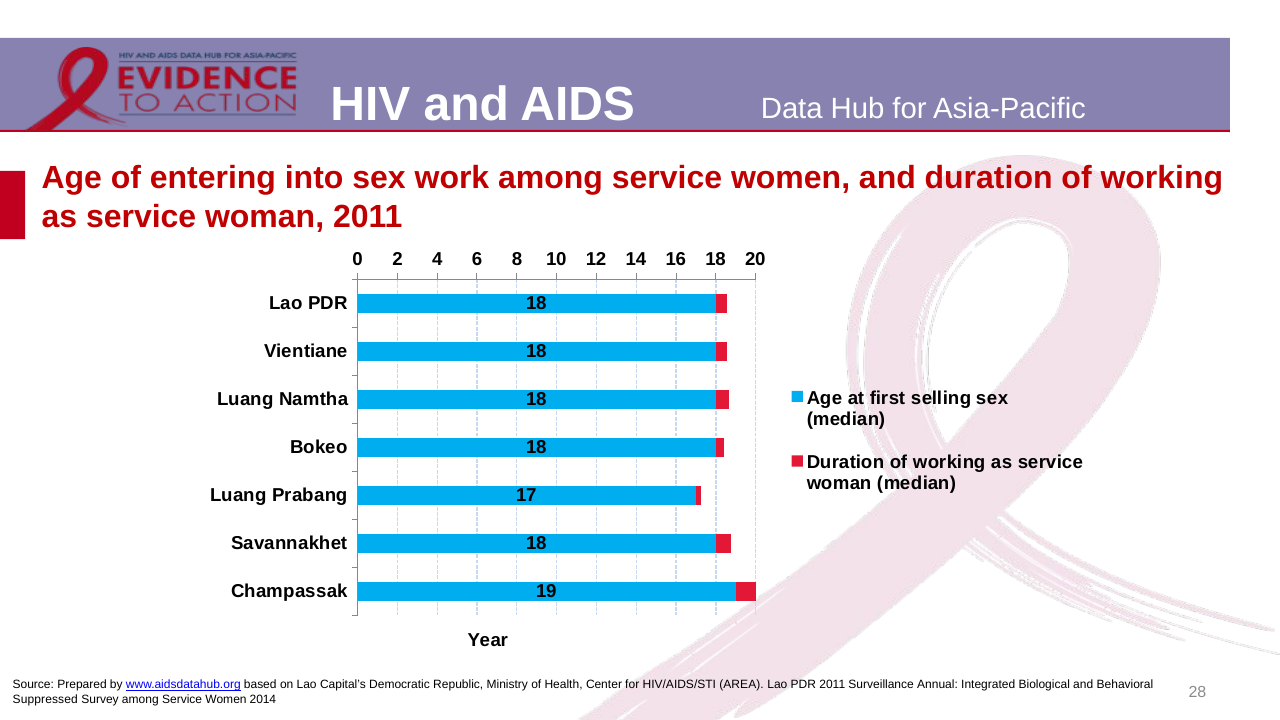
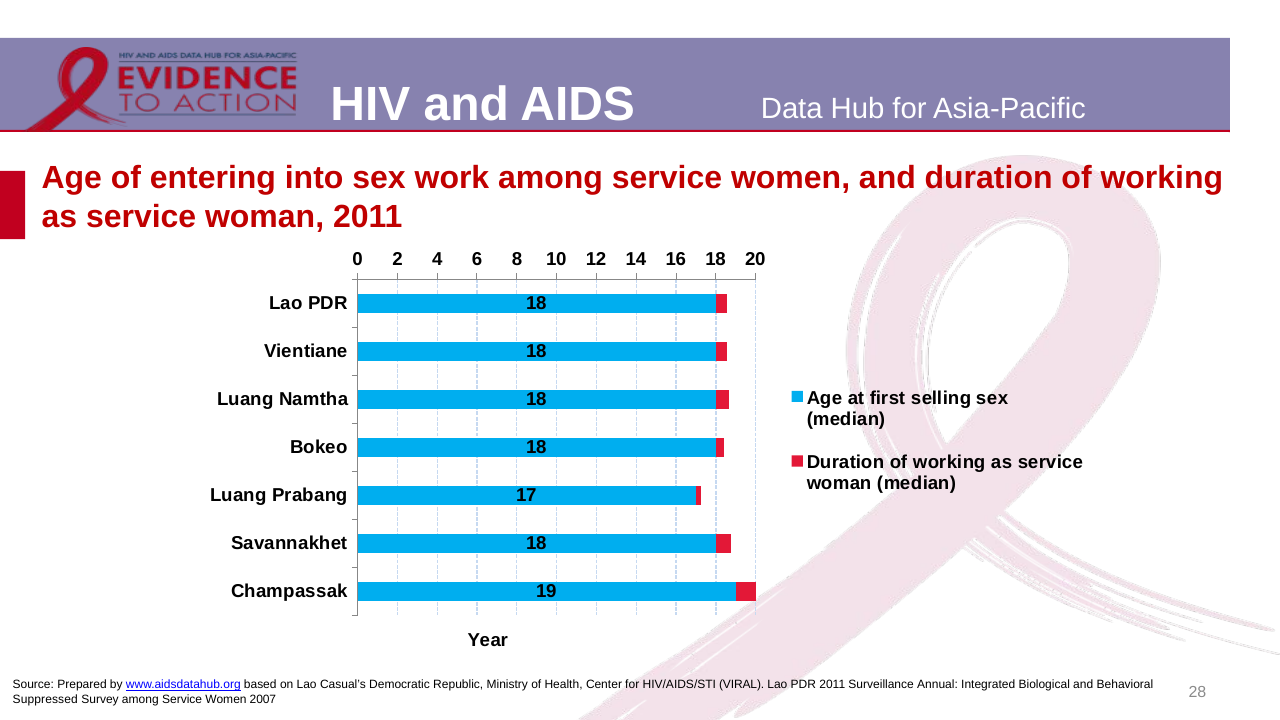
Capital’s: Capital’s -> Casual’s
AREA: AREA -> VIRAL
2014: 2014 -> 2007
